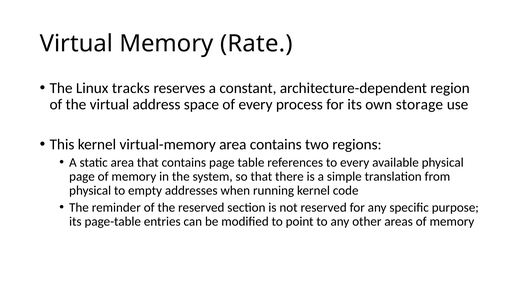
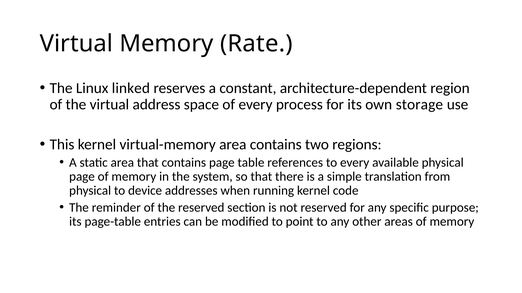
tracks: tracks -> linked
empty: empty -> device
